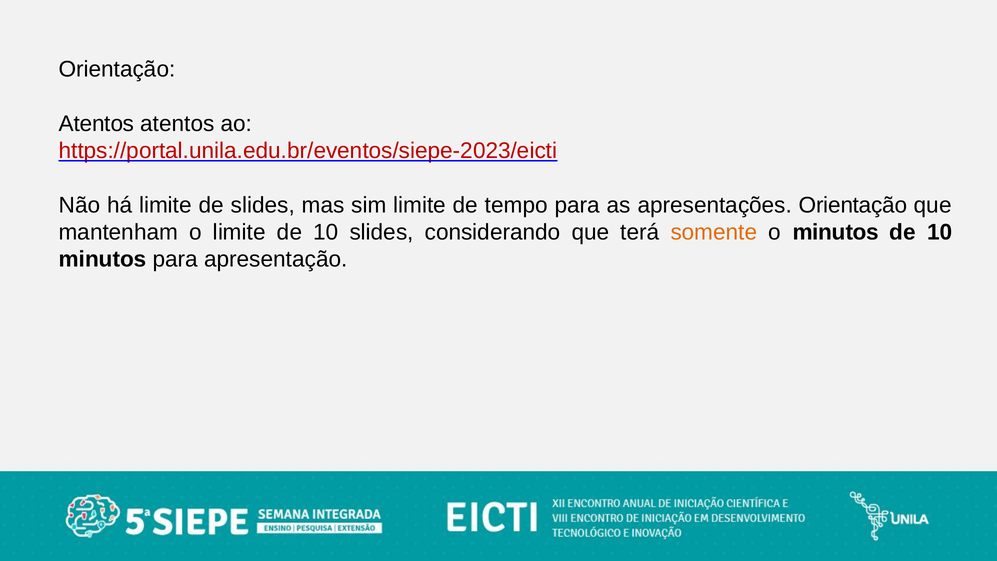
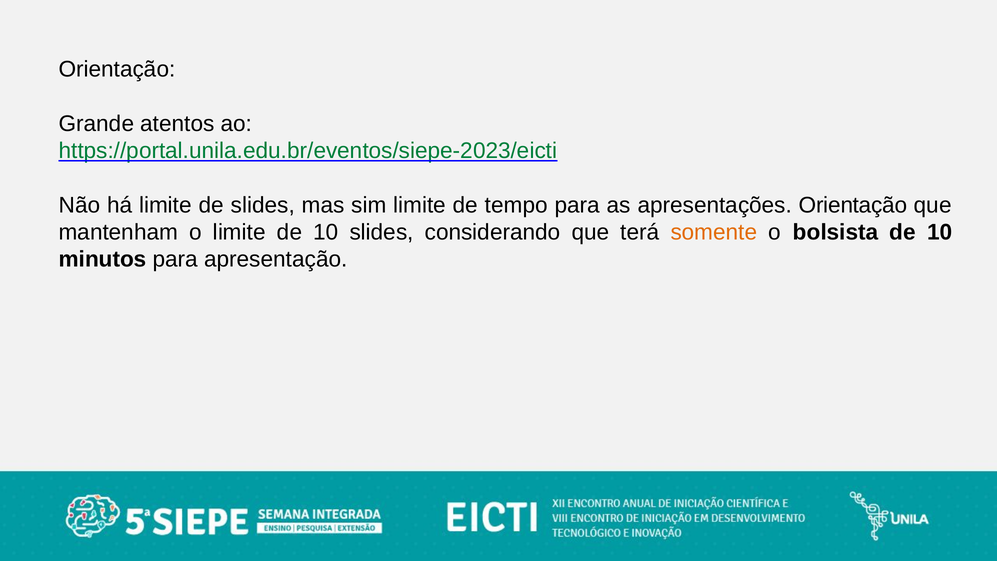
Atentos at (97, 124): Atentos -> Grande
https://portal.unila.edu.br/eventos/siepe-2023/eicti colour: red -> green
o minutos: minutos -> bolsista
